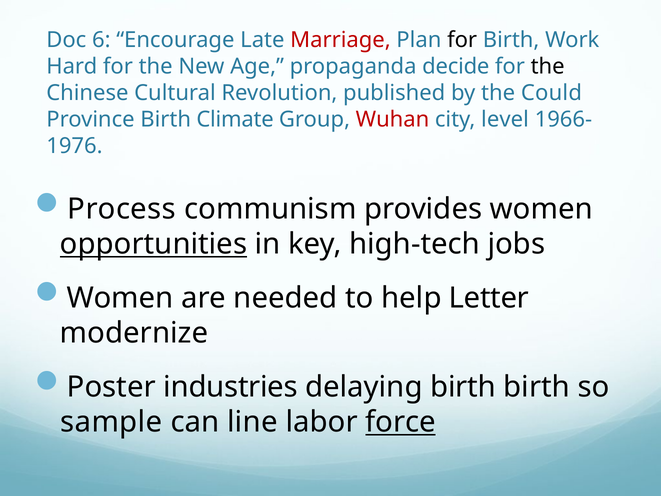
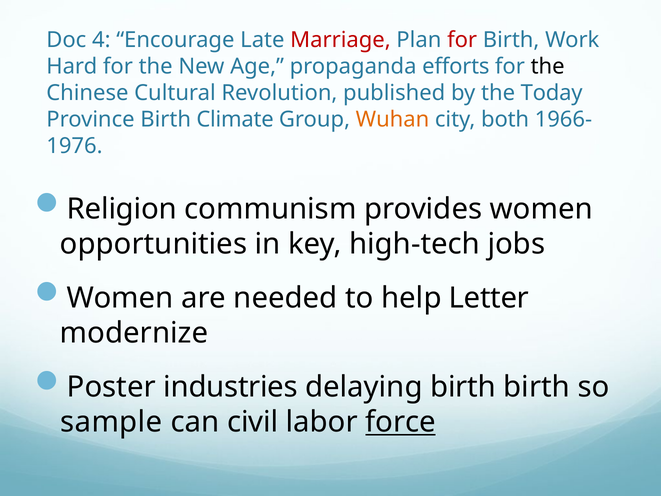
6: 6 -> 4
for at (462, 40) colour: black -> red
decide: decide -> efforts
Could: Could -> Today
Wuhan colour: red -> orange
level: level -> both
Process: Process -> Religion
opportunities underline: present -> none
line: line -> civil
